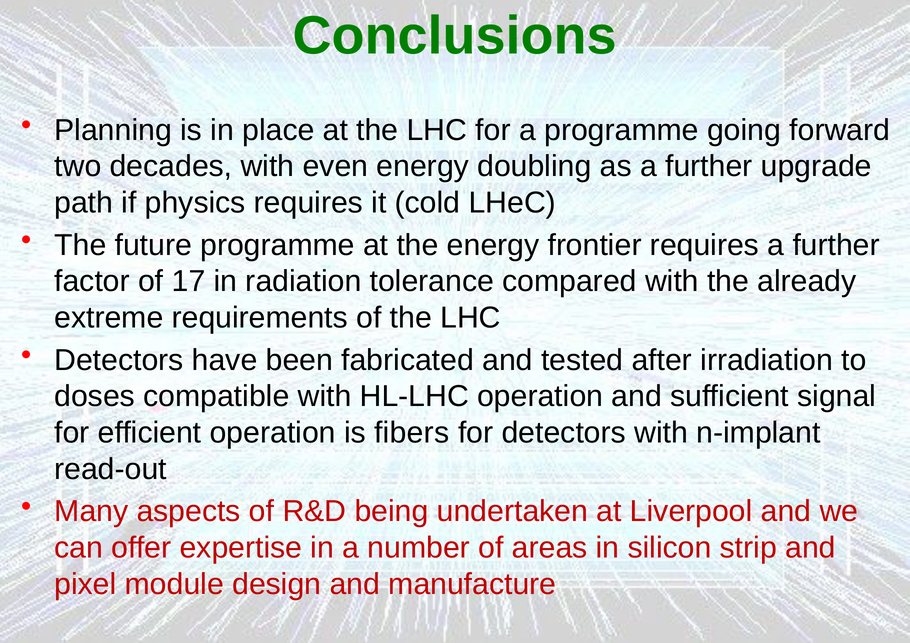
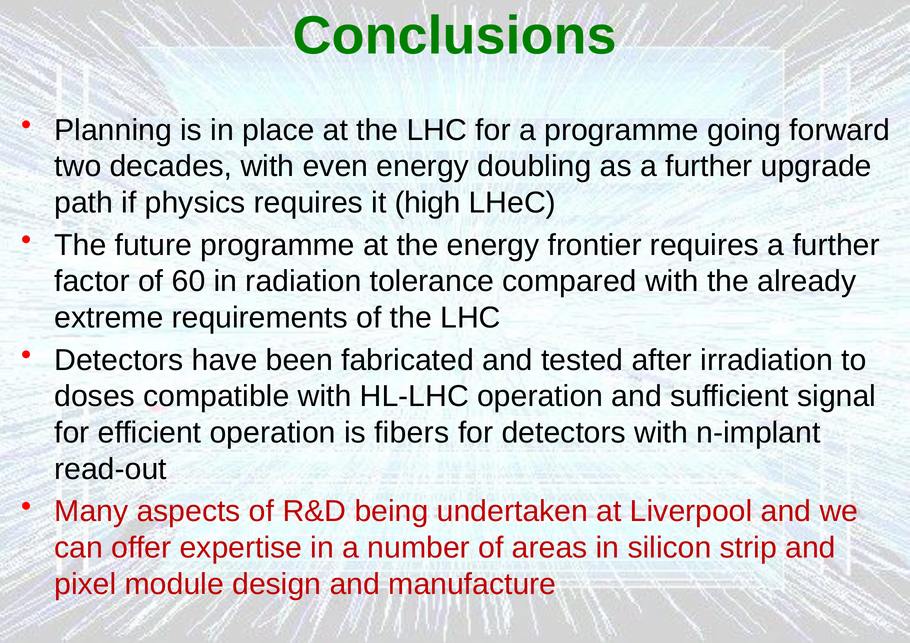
cold: cold -> high
17: 17 -> 60
